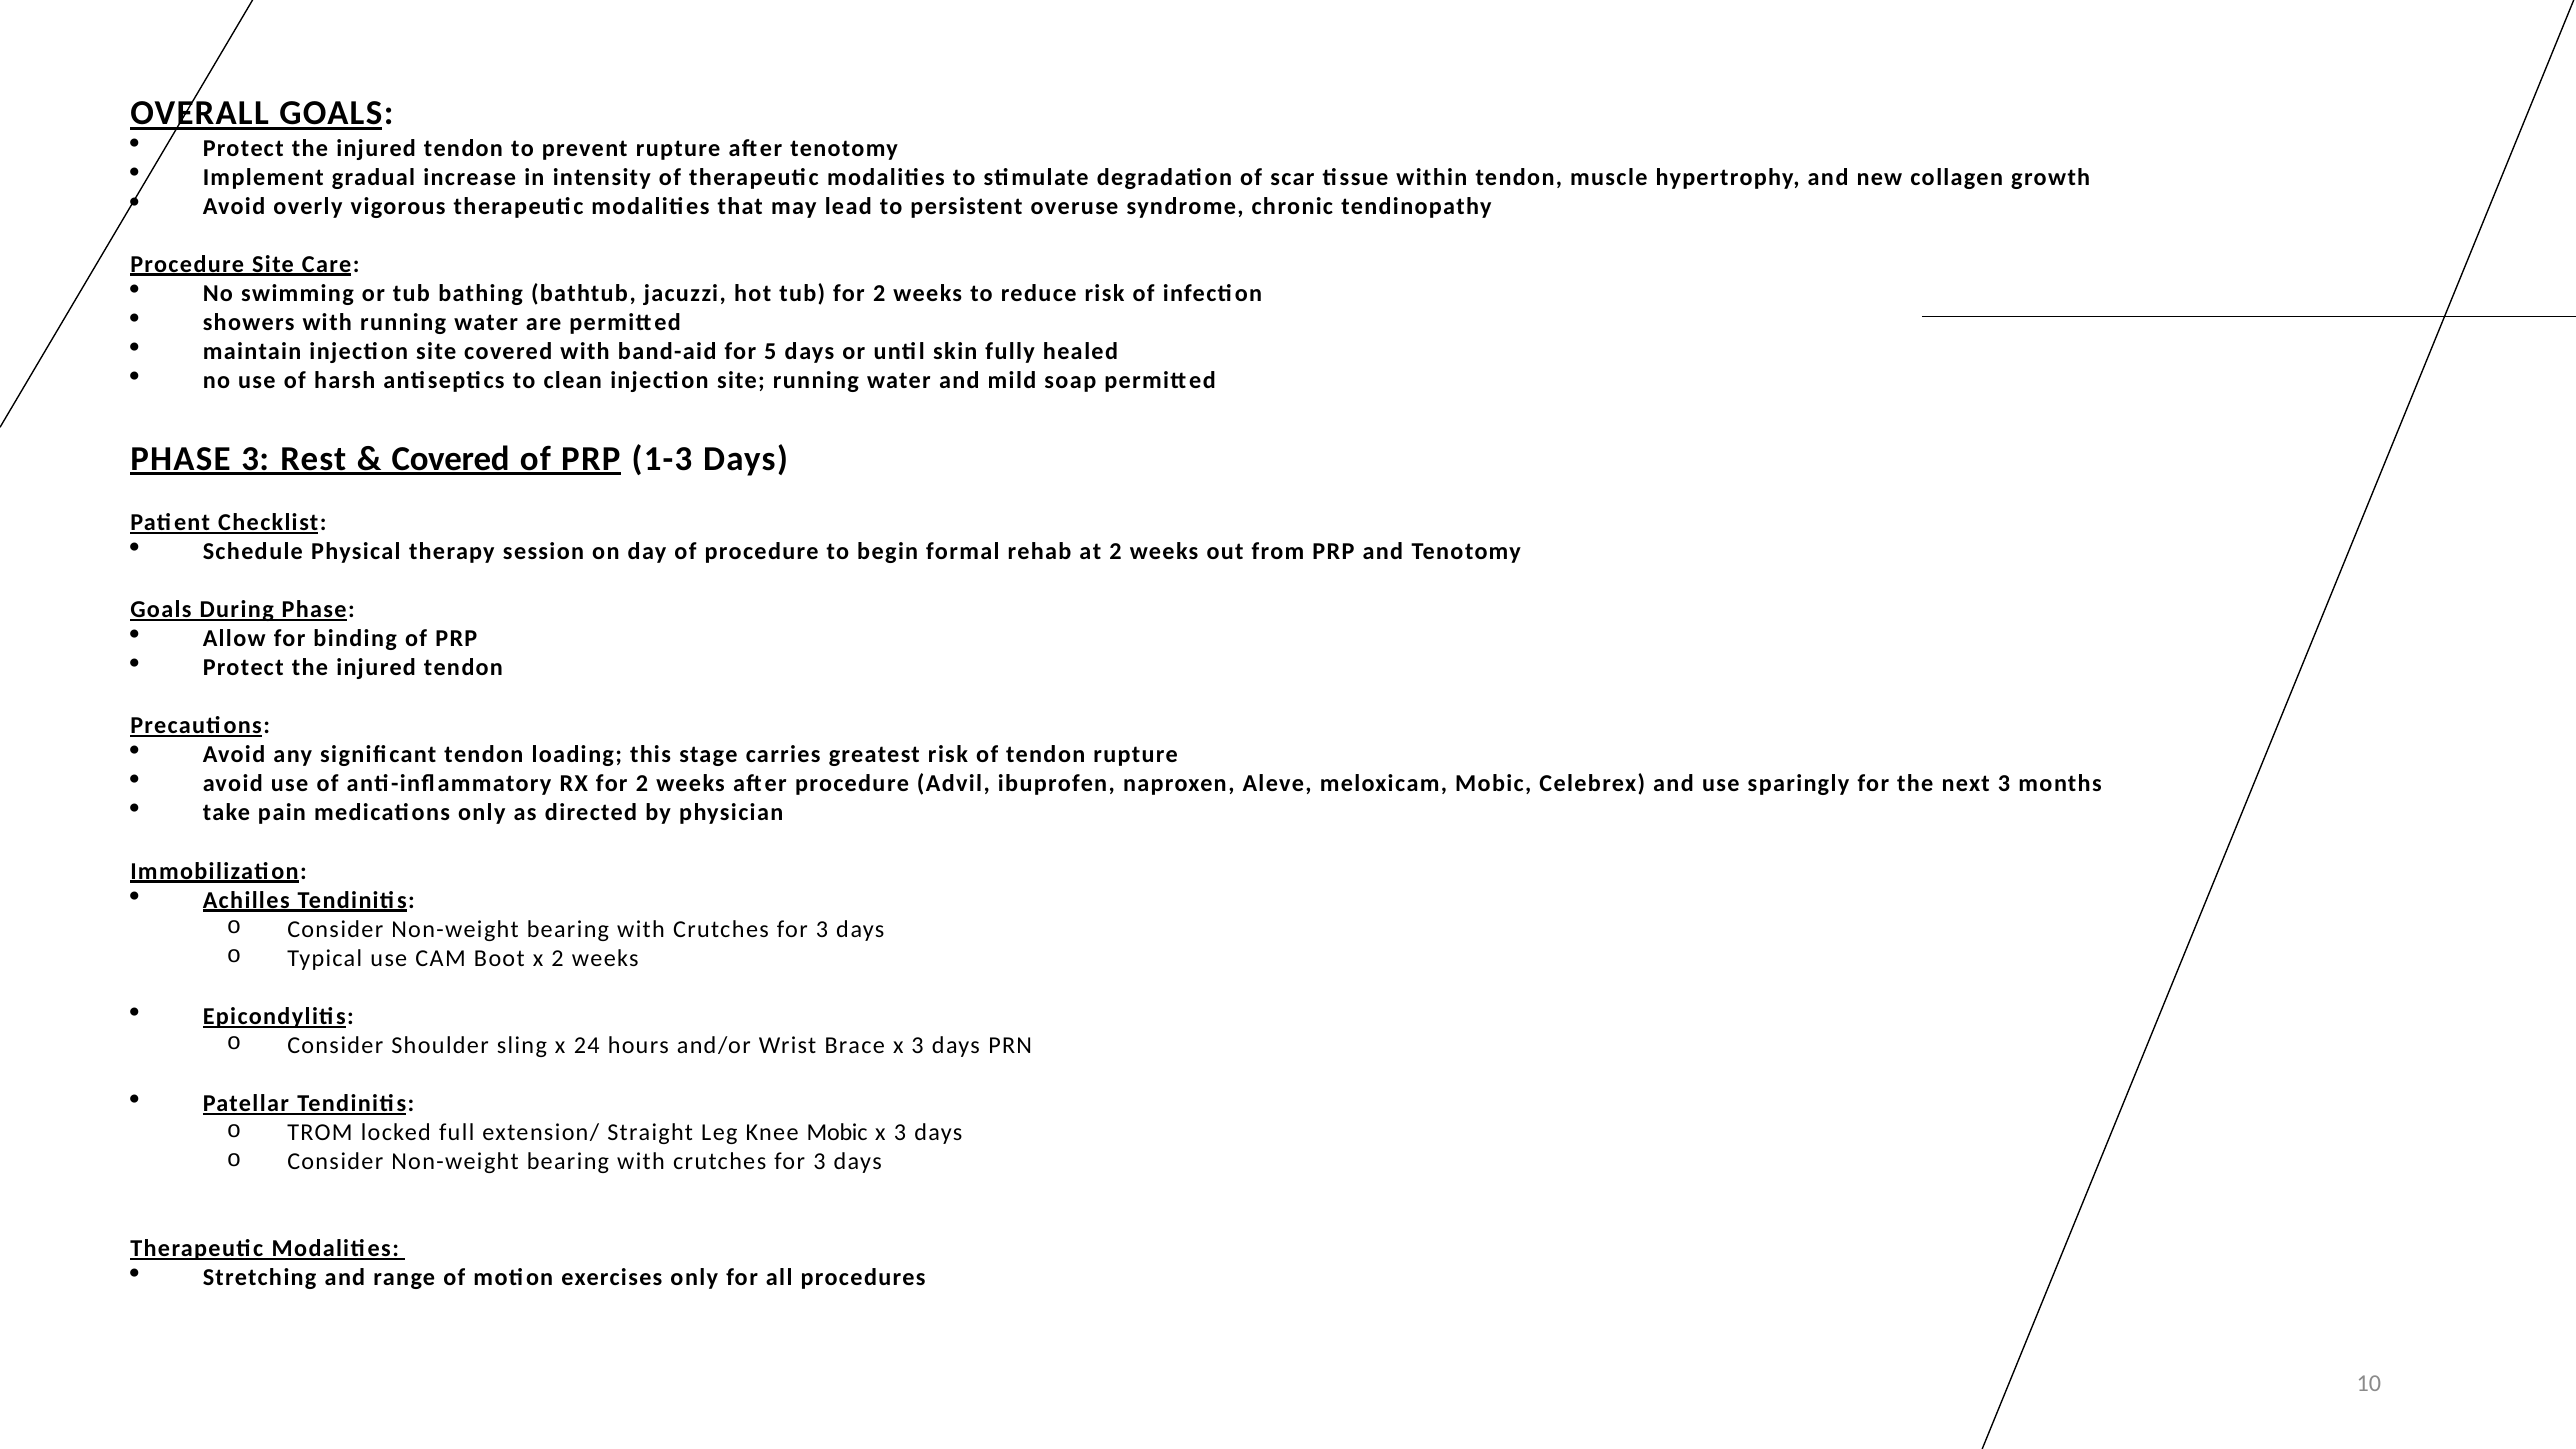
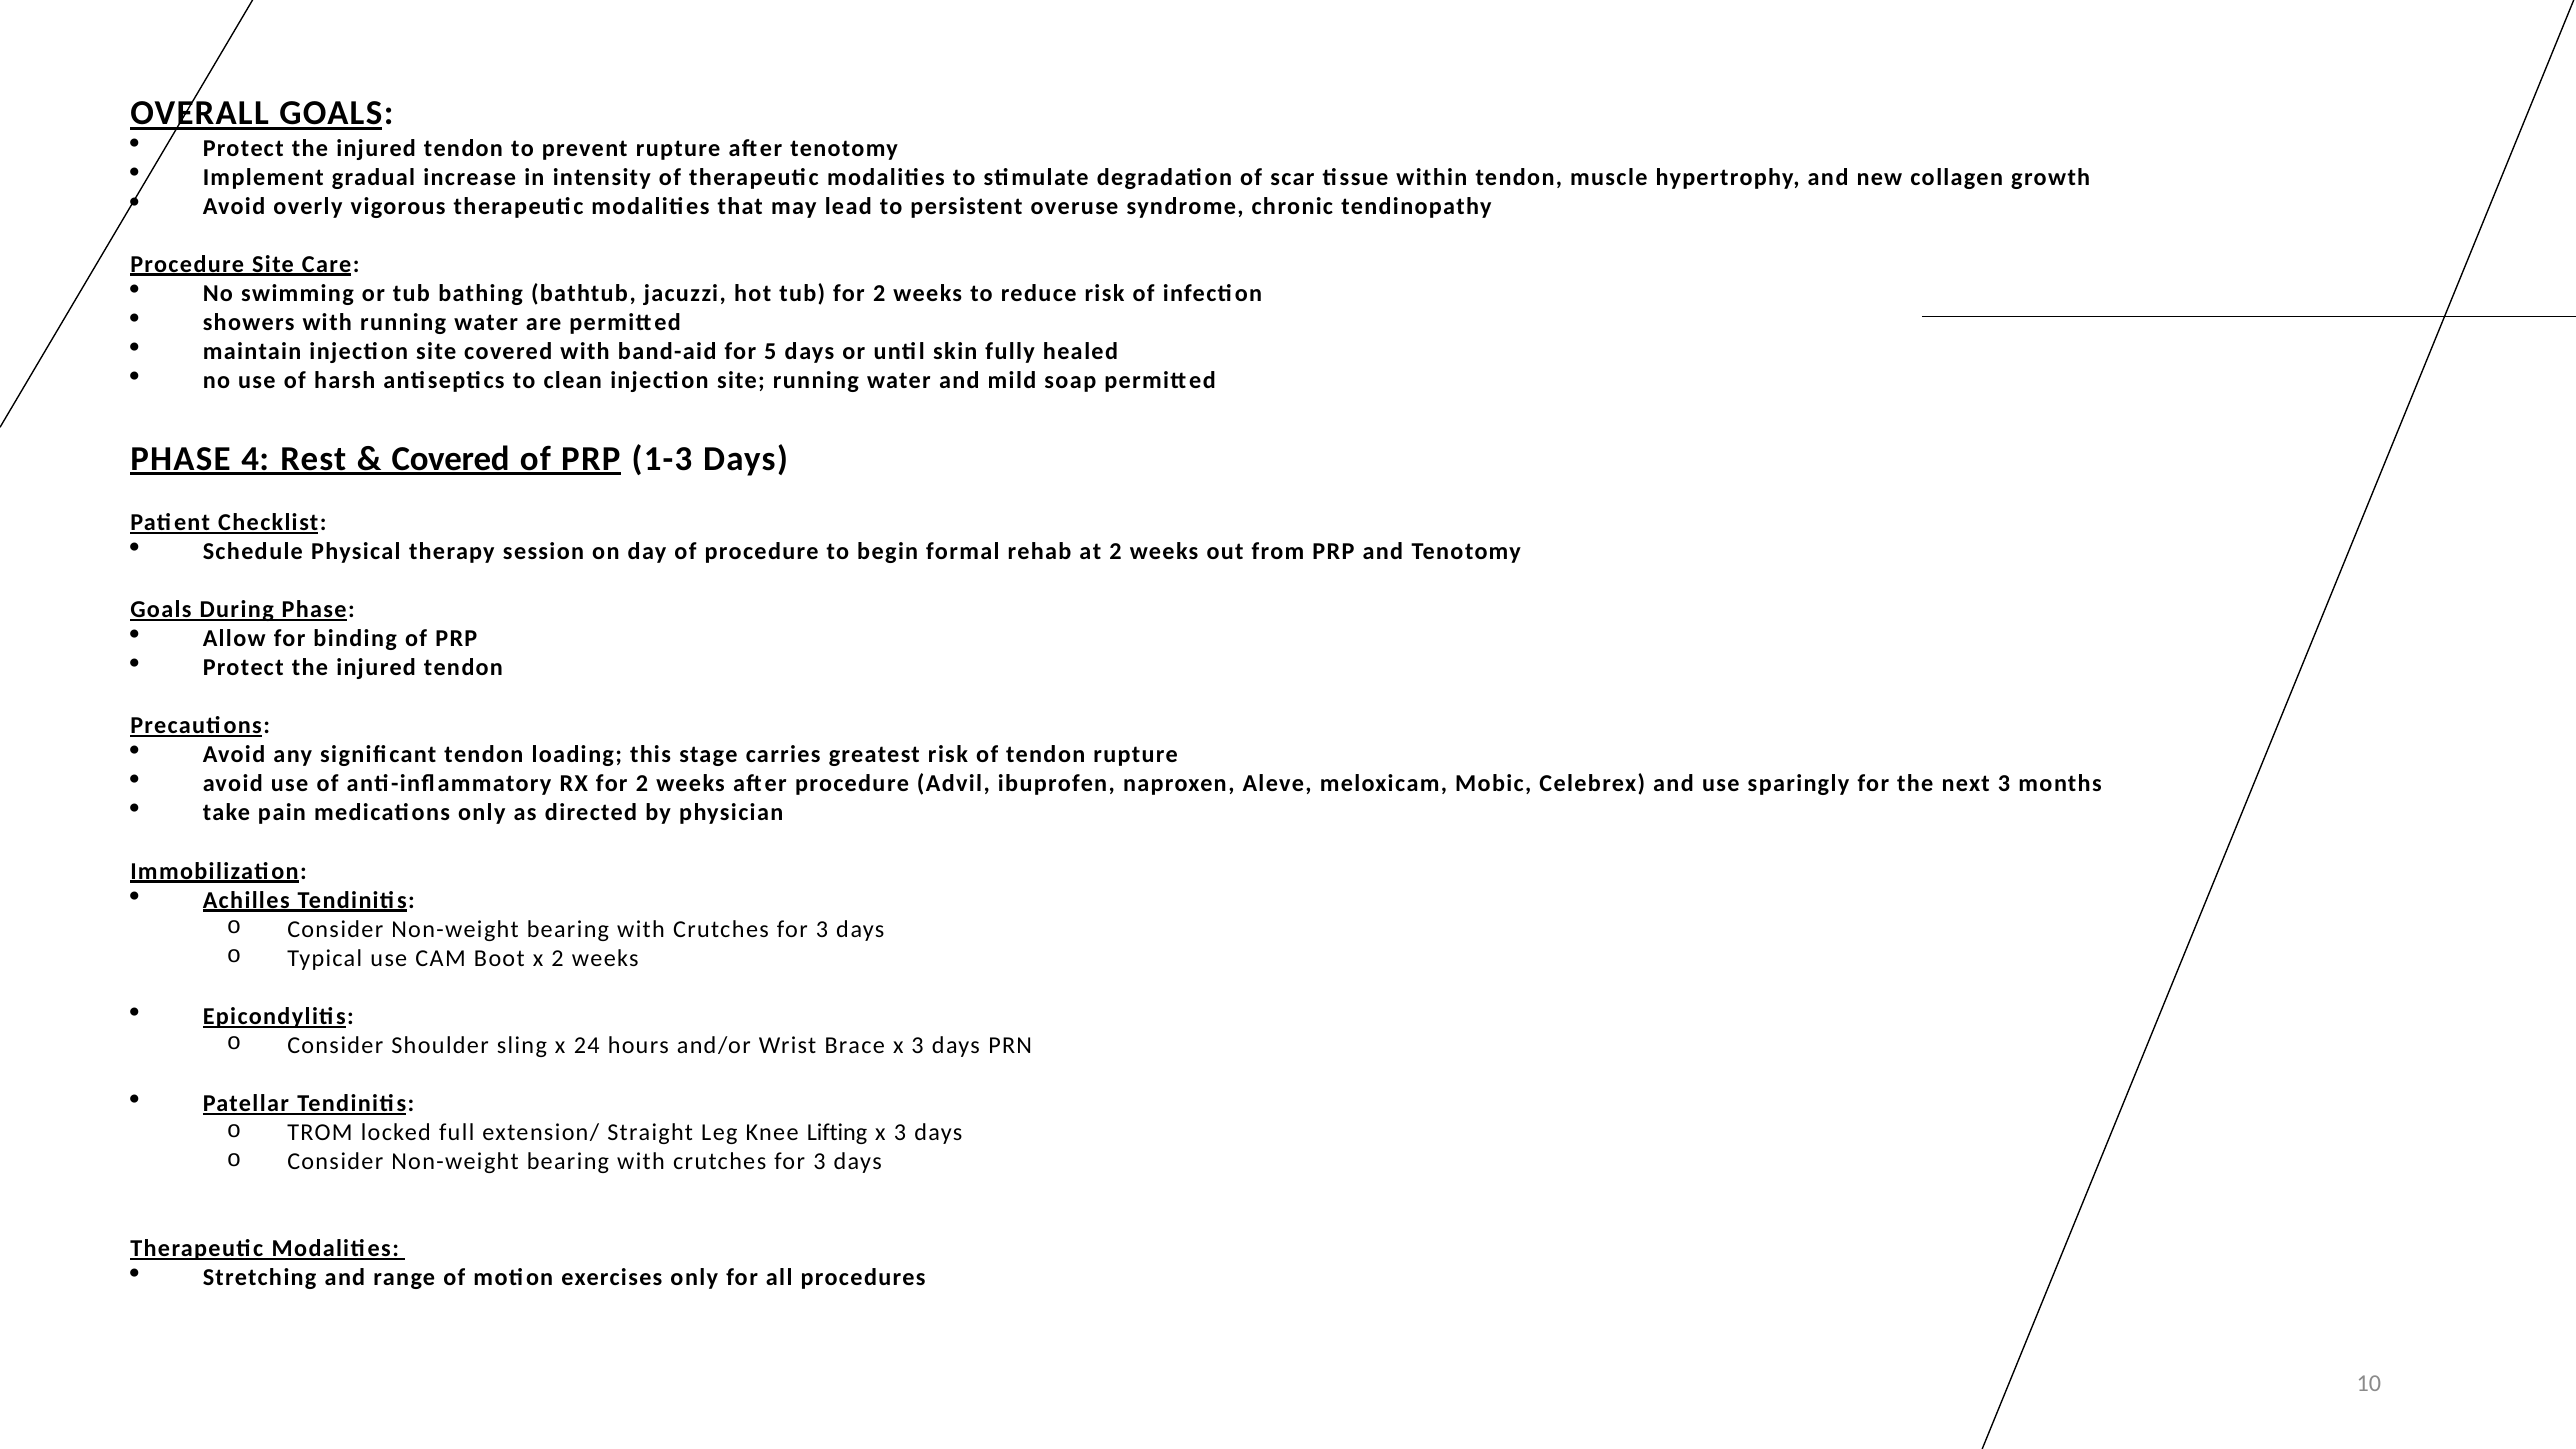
PHASE 3: 3 -> 4
Knee Mobic: Mobic -> Lifting
